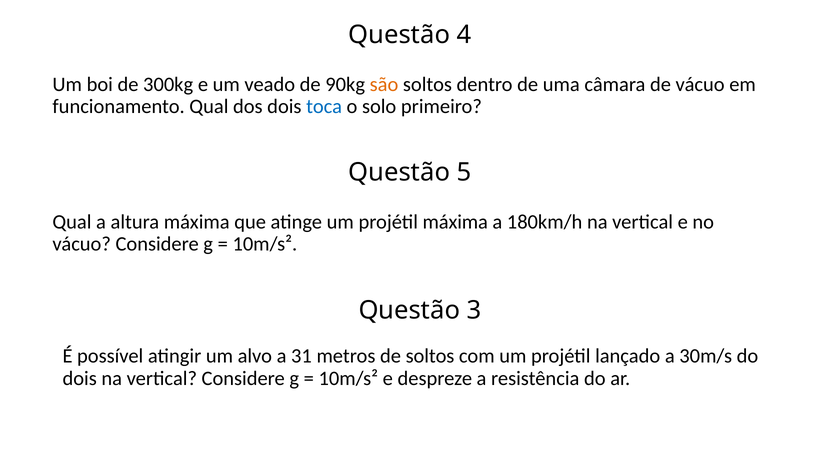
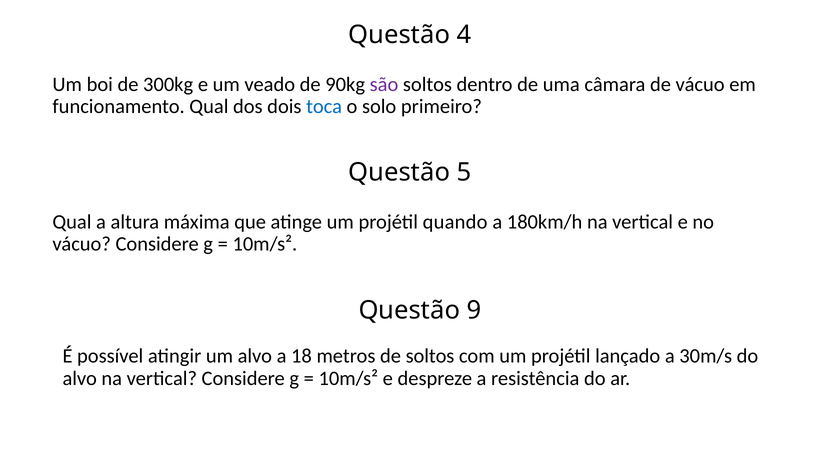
são colour: orange -> purple
projétil máxima: máxima -> quando
3: 3 -> 9
31: 31 -> 18
dois at (80, 378): dois -> alvo
